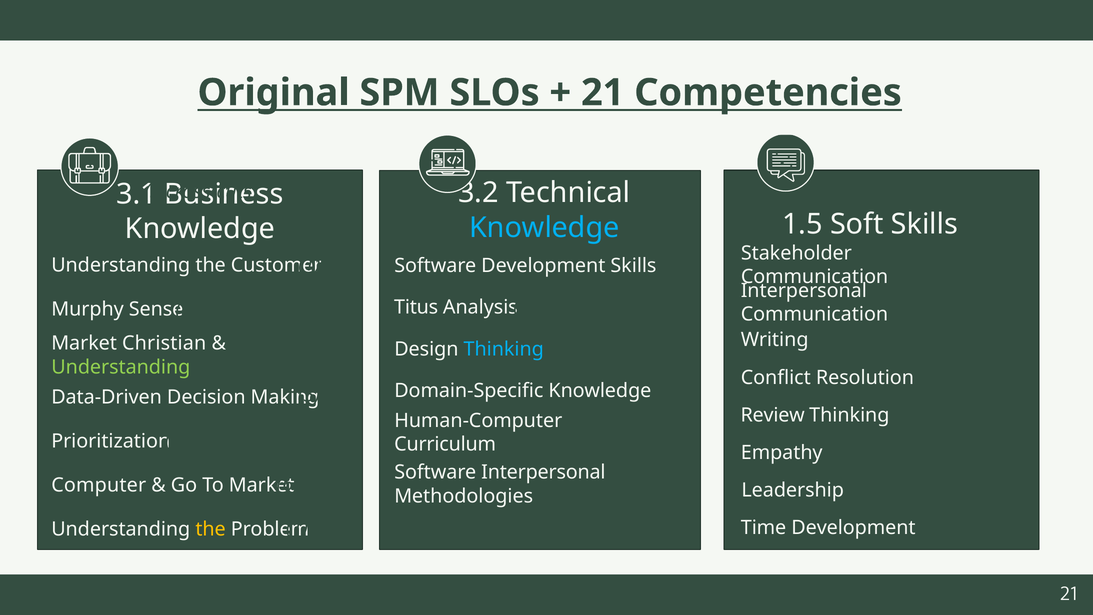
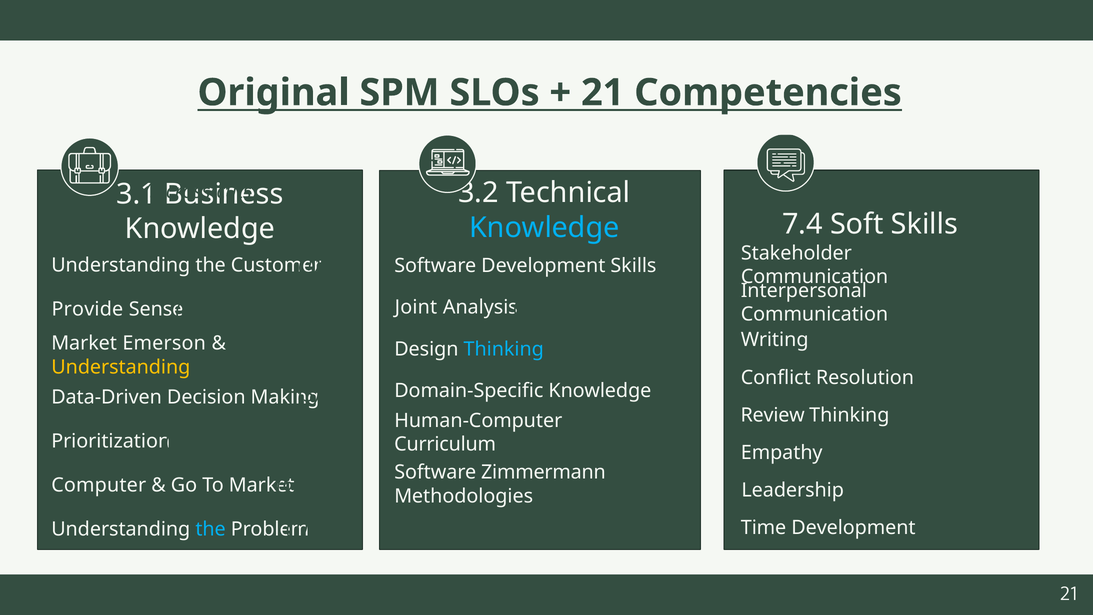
1.5: 1.5 -> 7.4
Titus: Titus -> Joint
Murphy: Murphy -> Provide
Christian: Christian -> Emerson
Understanding at (121, 367) colour: light green -> yellow
Software Interpersonal: Interpersonal -> Zimmermann
the at (211, 529) colour: yellow -> light blue
